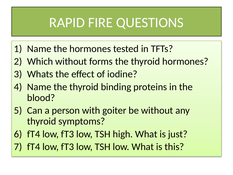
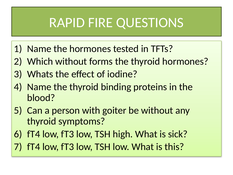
just: just -> sick
